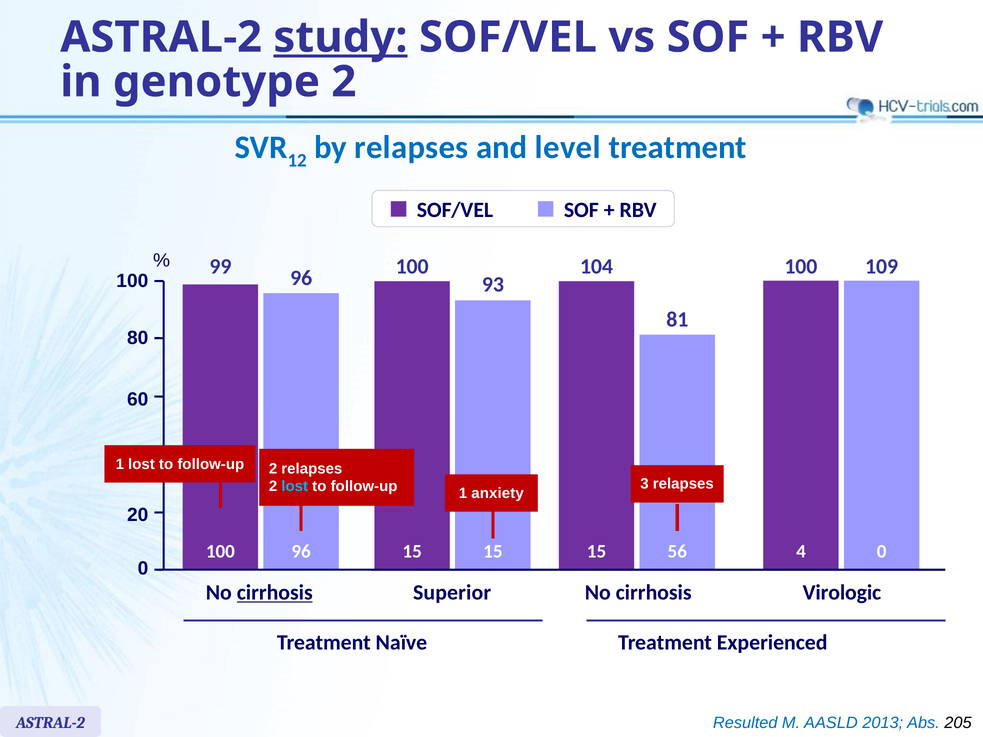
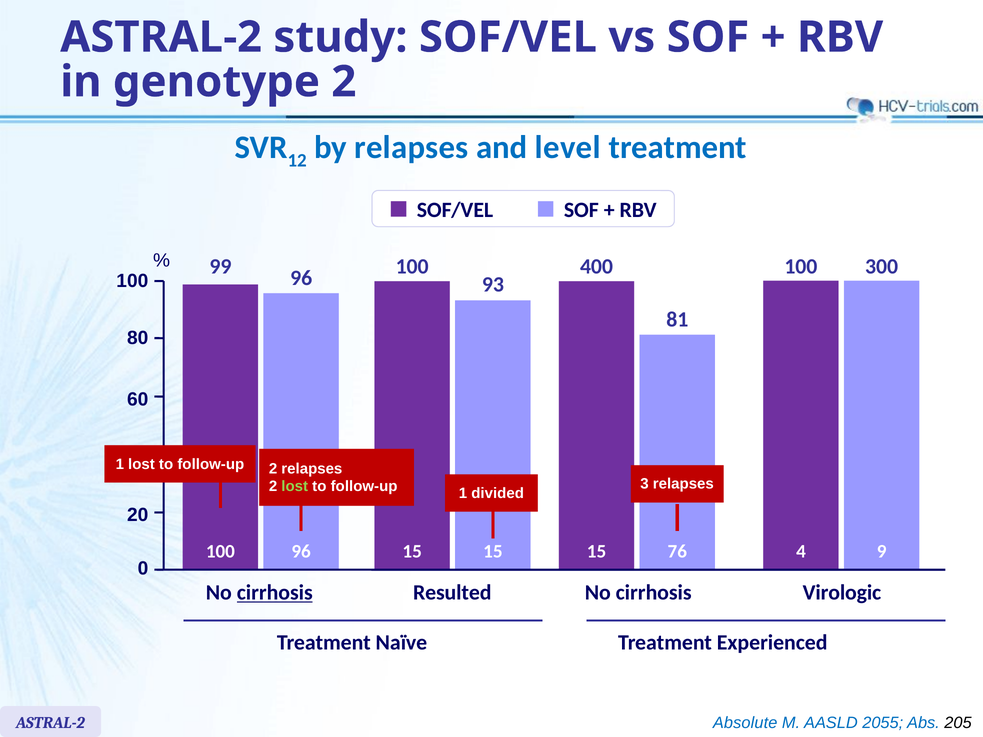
study underline: present -> none
104: 104 -> 400
109: 109 -> 300
lost at (295, 486) colour: light blue -> light green
anxiety: anxiety -> divided
56: 56 -> 76
4 0: 0 -> 9
Superior: Superior -> Resulted
Resulted: Resulted -> Absolute
2013: 2013 -> 2055
